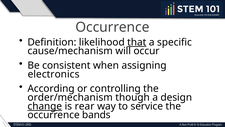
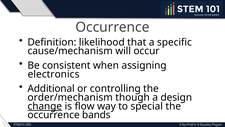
that underline: present -> none
According: According -> Additional
rear: rear -> flow
service: service -> special
